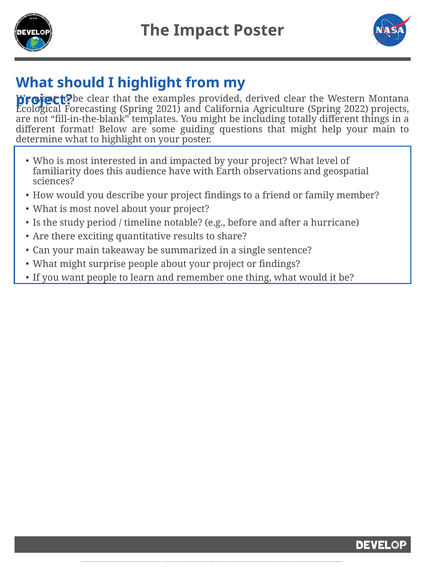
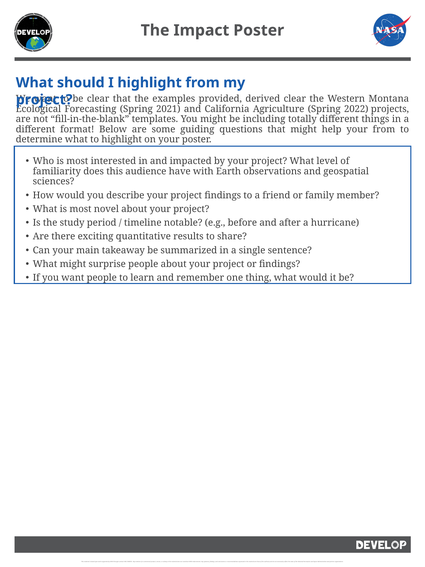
help your main: main -> from
